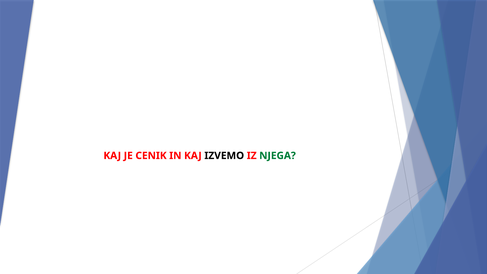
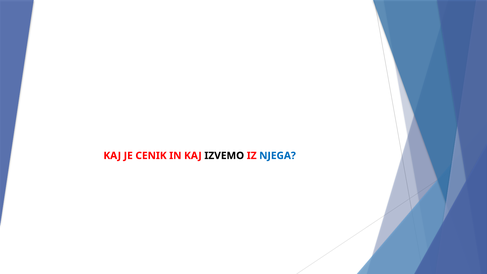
NJEGA colour: green -> blue
